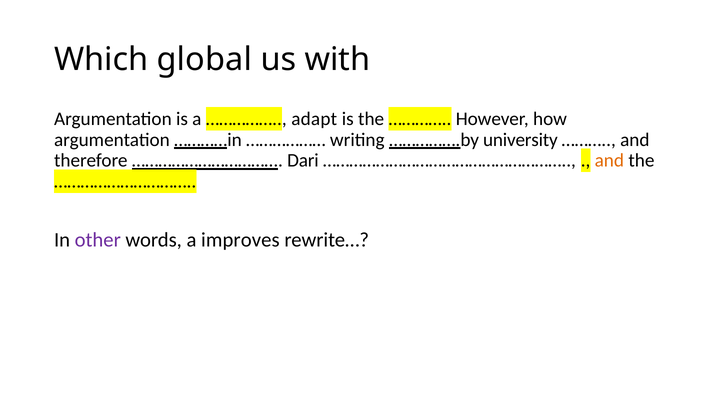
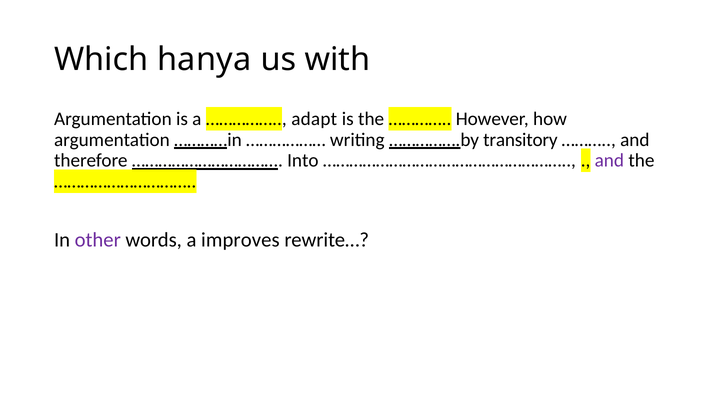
global: global -> hanya
university: university -> transitory
Dari: Dari -> Into
and at (609, 161) colour: orange -> purple
